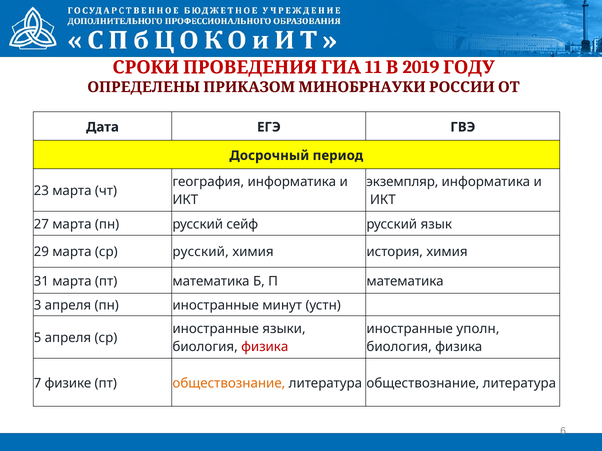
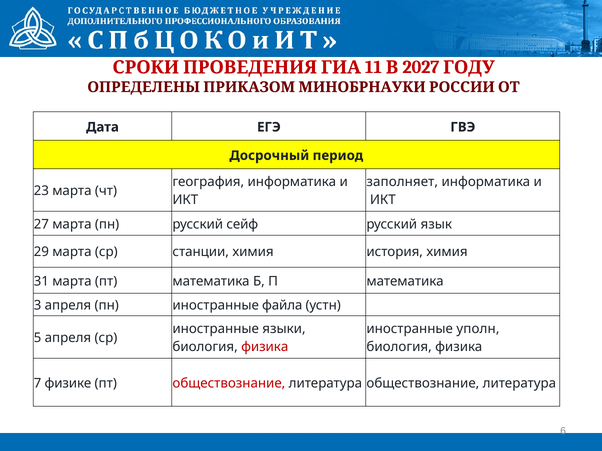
2019: 2019 -> 2027
экземпляр: экземпляр -> заполняет
ср русский: русский -> станции
минут: минут -> файла
обществознание at (229, 384) colour: orange -> red
